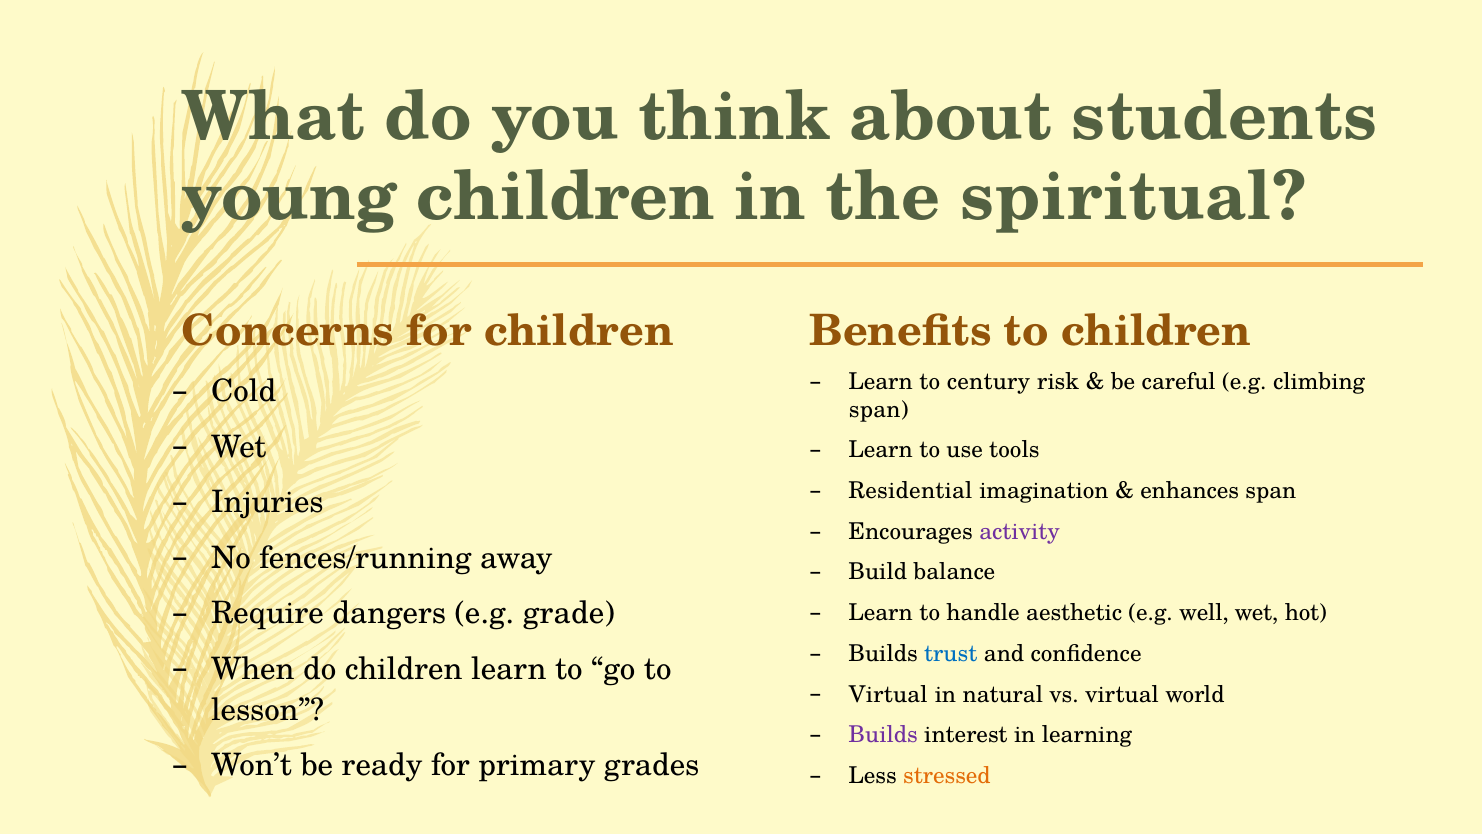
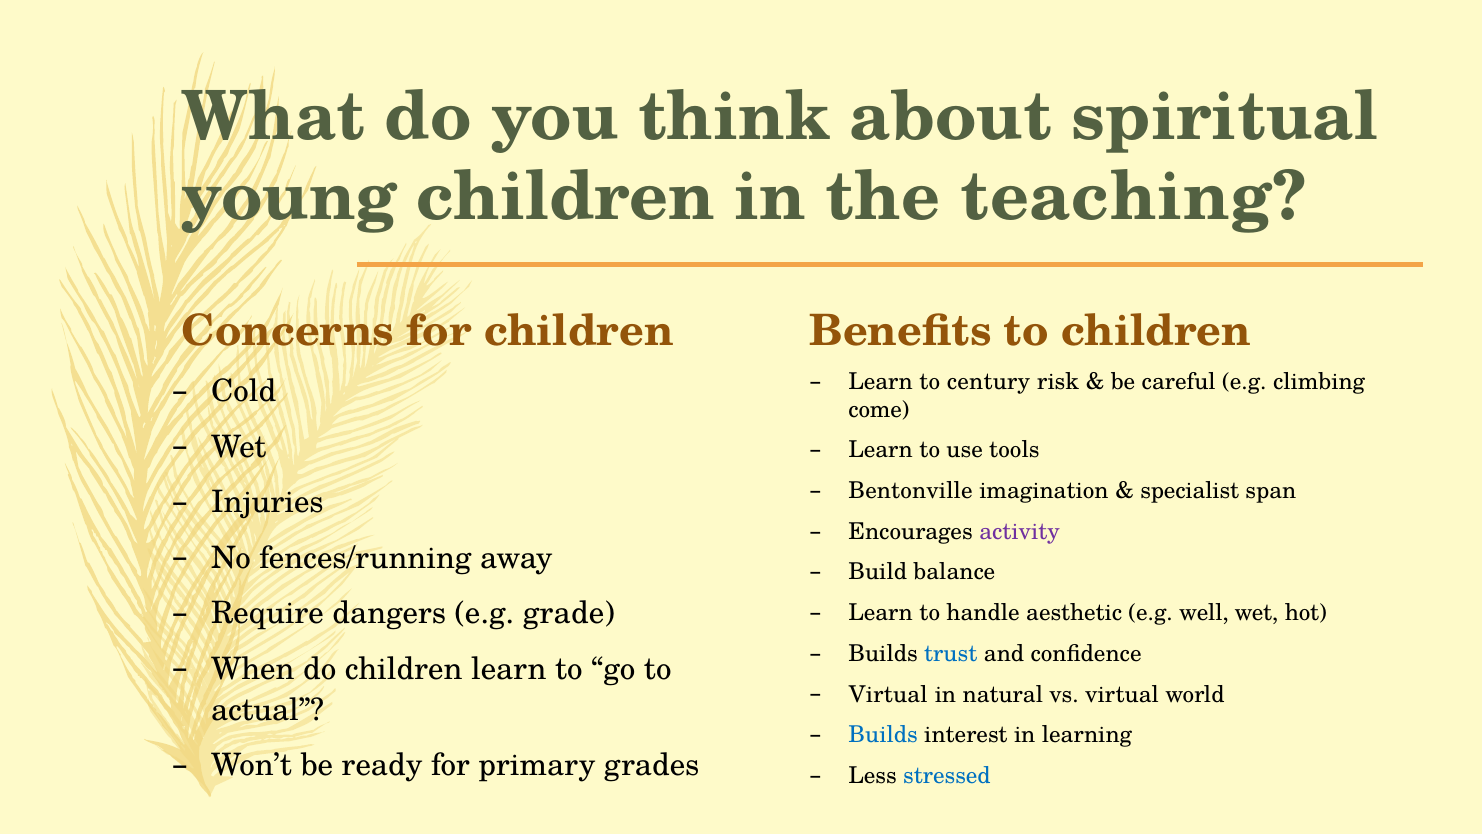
students: students -> spiritual
spiritual: spiritual -> teaching
span at (879, 409): span -> come
Residential: Residential -> Bentonville
enhances: enhances -> specialist
lesson: lesson -> actual
Builds at (883, 735) colour: purple -> blue
stressed colour: orange -> blue
